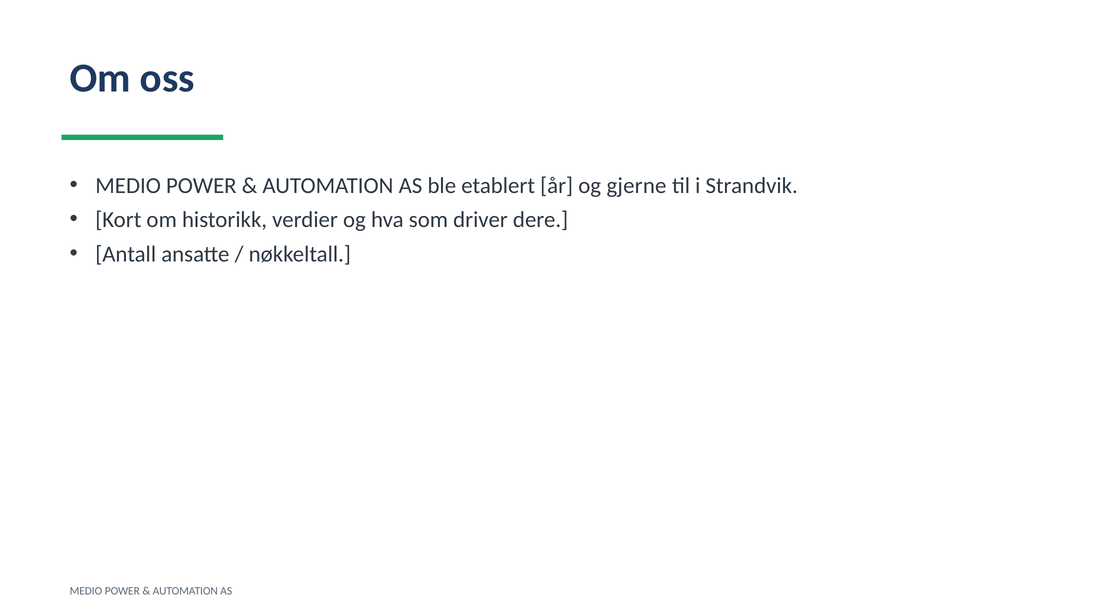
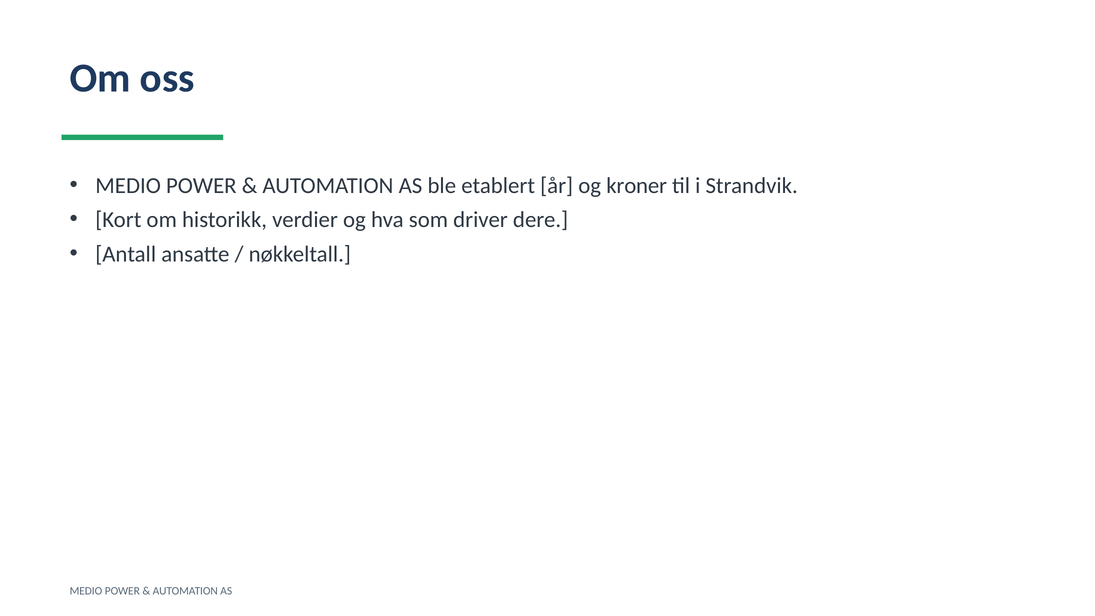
gjerne: gjerne -> kroner
